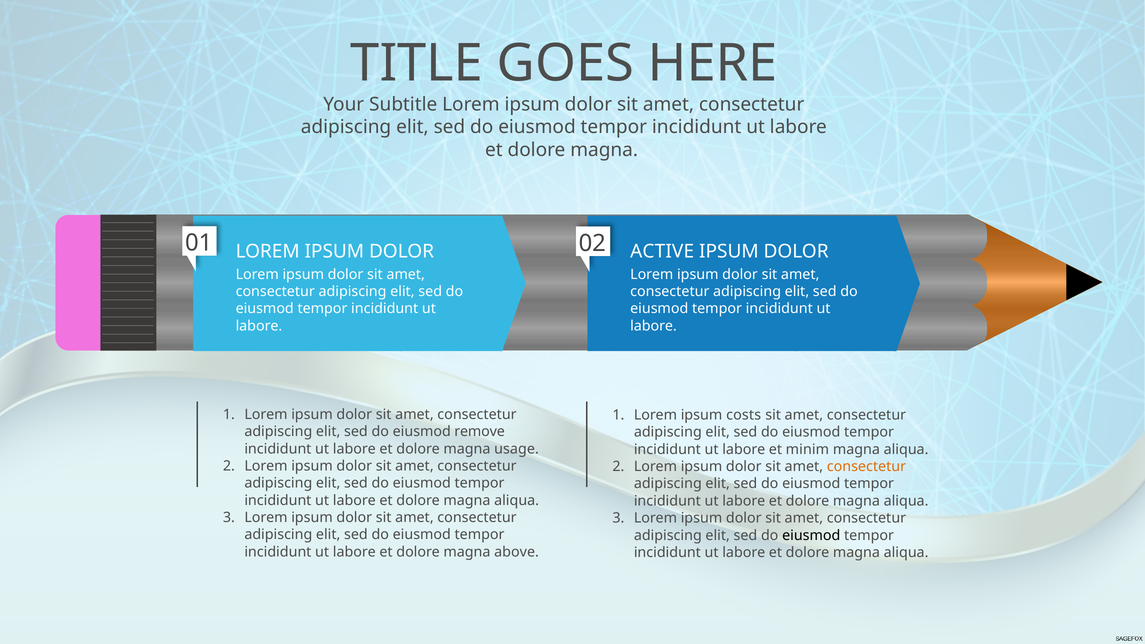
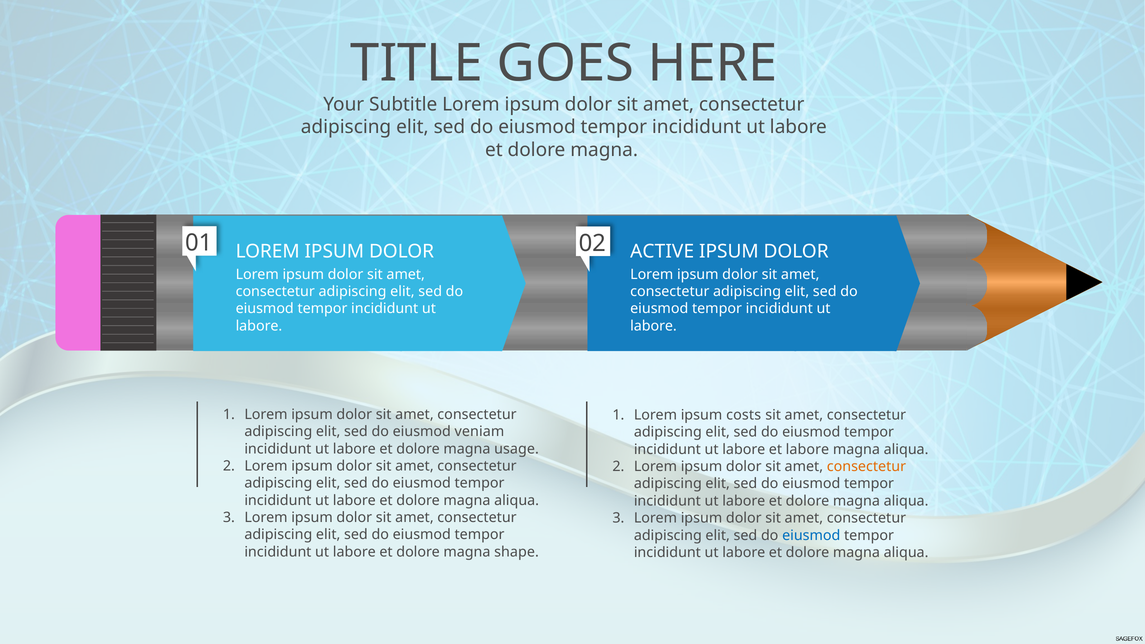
remove: remove -> veniam
et minim: minim -> labore
eiusmod at (811, 535) colour: black -> blue
above: above -> shape
